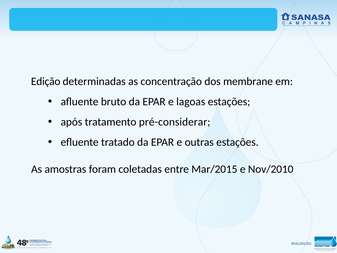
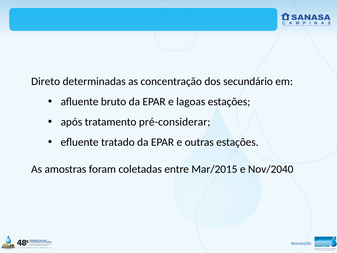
Edição: Edição -> Direto
membrane: membrane -> secundário
Nov/2010: Nov/2010 -> Nov/2040
